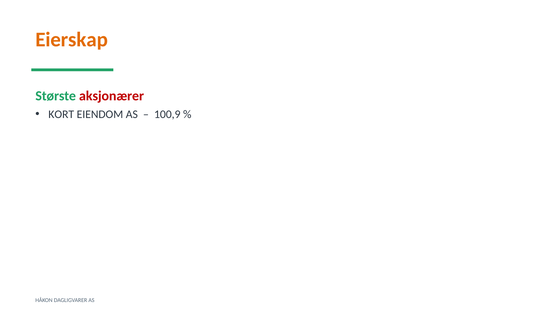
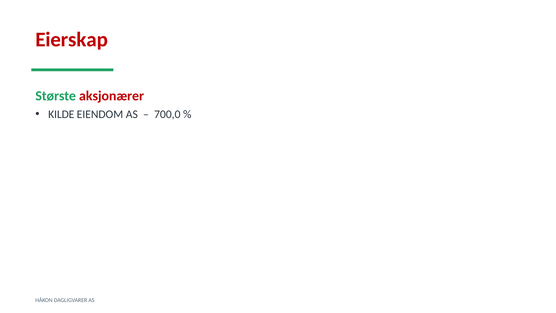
Eierskap colour: orange -> red
KORT: KORT -> KILDE
100,9: 100,9 -> 700,0
